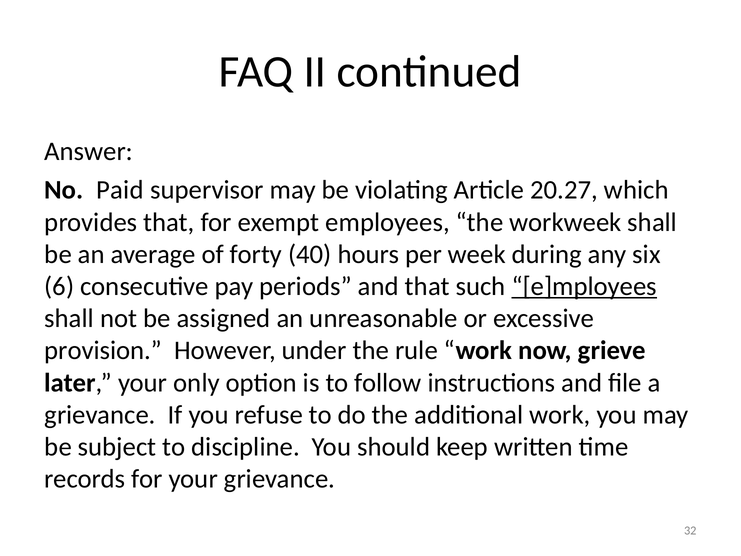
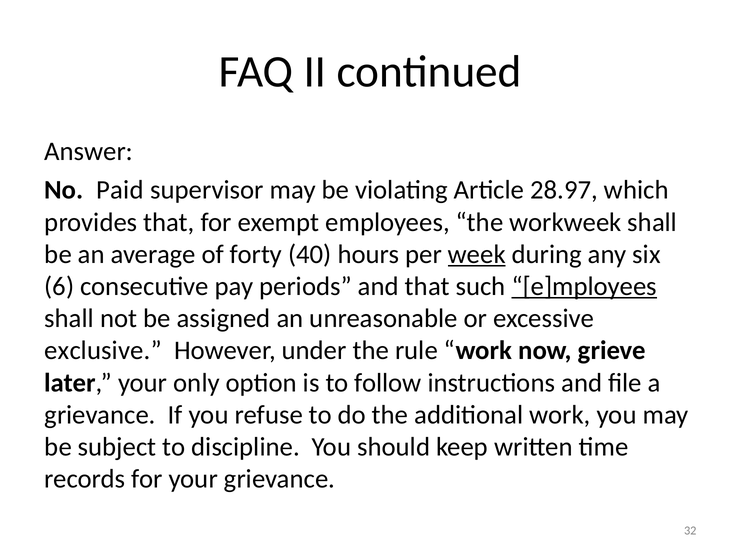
20.27: 20.27 -> 28.97
week underline: none -> present
provision: provision -> exclusive
